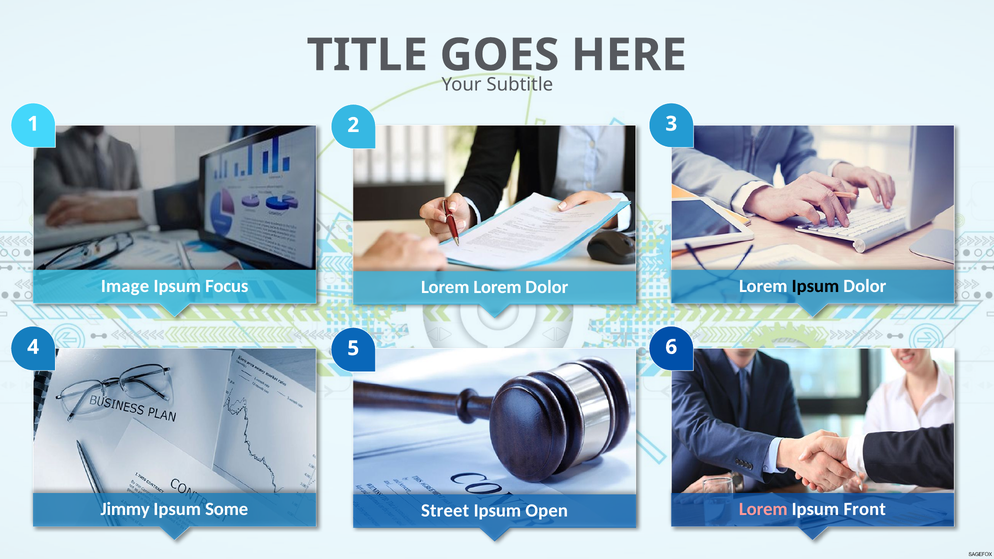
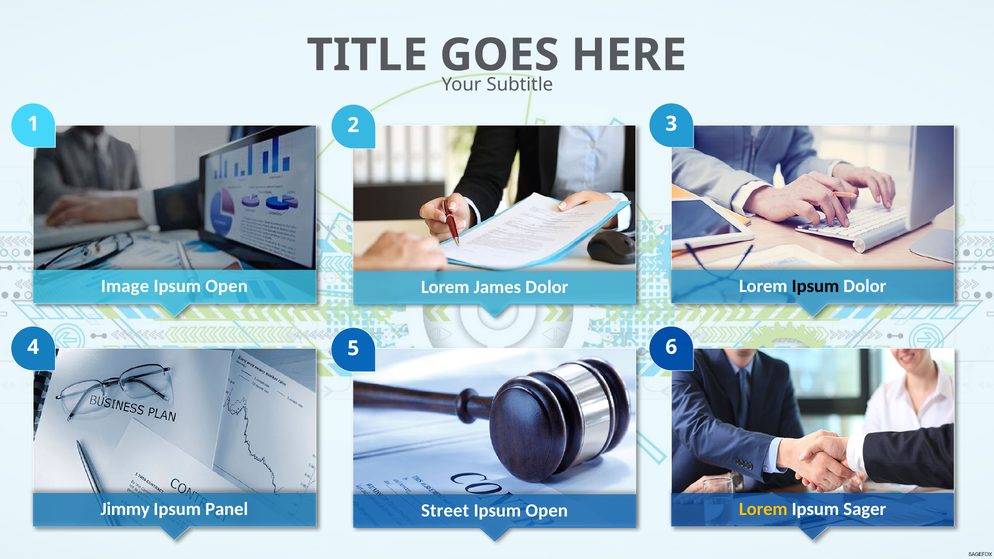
Focus at (227, 286): Focus -> Open
Lorem Lorem: Lorem -> James
Some: Some -> Panel
Lorem at (763, 509) colour: pink -> yellow
Front: Front -> Sager
